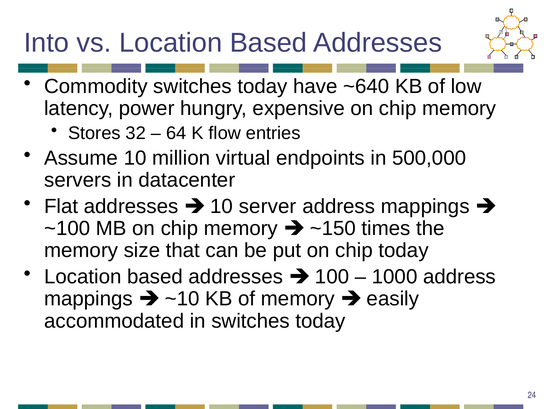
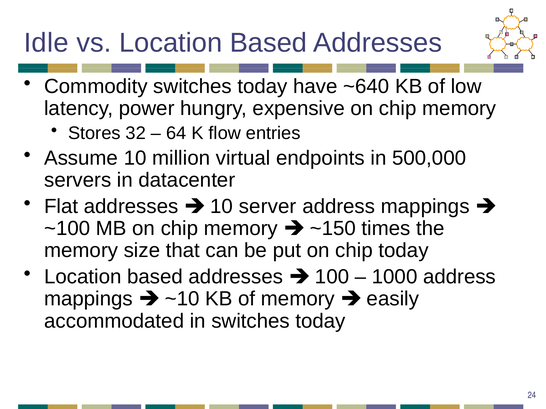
Into: Into -> Idle
